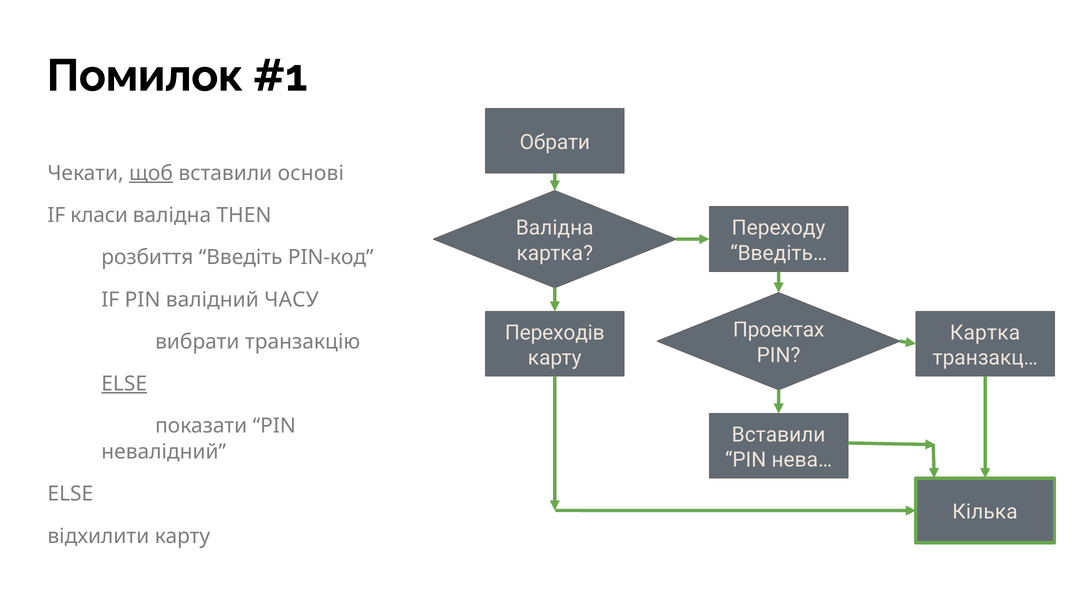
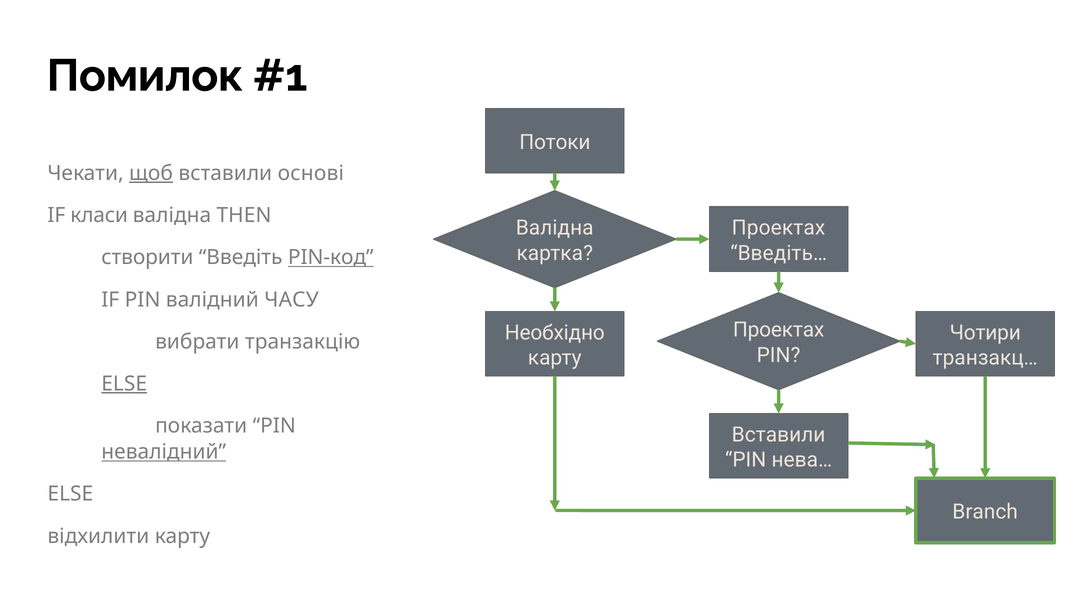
Обрати: Обрати -> Потоки
Переходу at (779, 228): Переходу -> Проектах
розбиття: розбиття -> створити
PIN-код underline: none -> present
Переходів: Переходів -> Необхідно
Картка at (985, 333): Картка -> Чотири
невалідний underline: none -> present
Кілька: Кілька -> Branch
